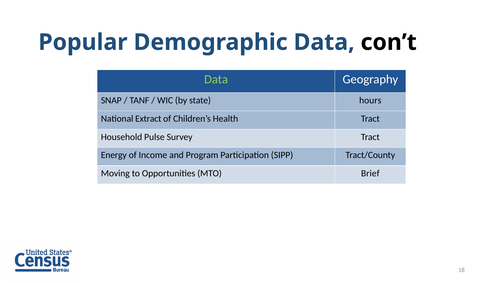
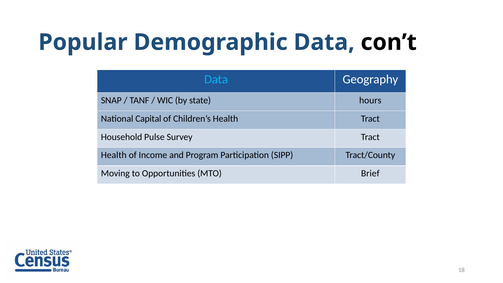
Data at (216, 79) colour: light green -> light blue
Extract: Extract -> Capital
Energy at (114, 155): Energy -> Health
